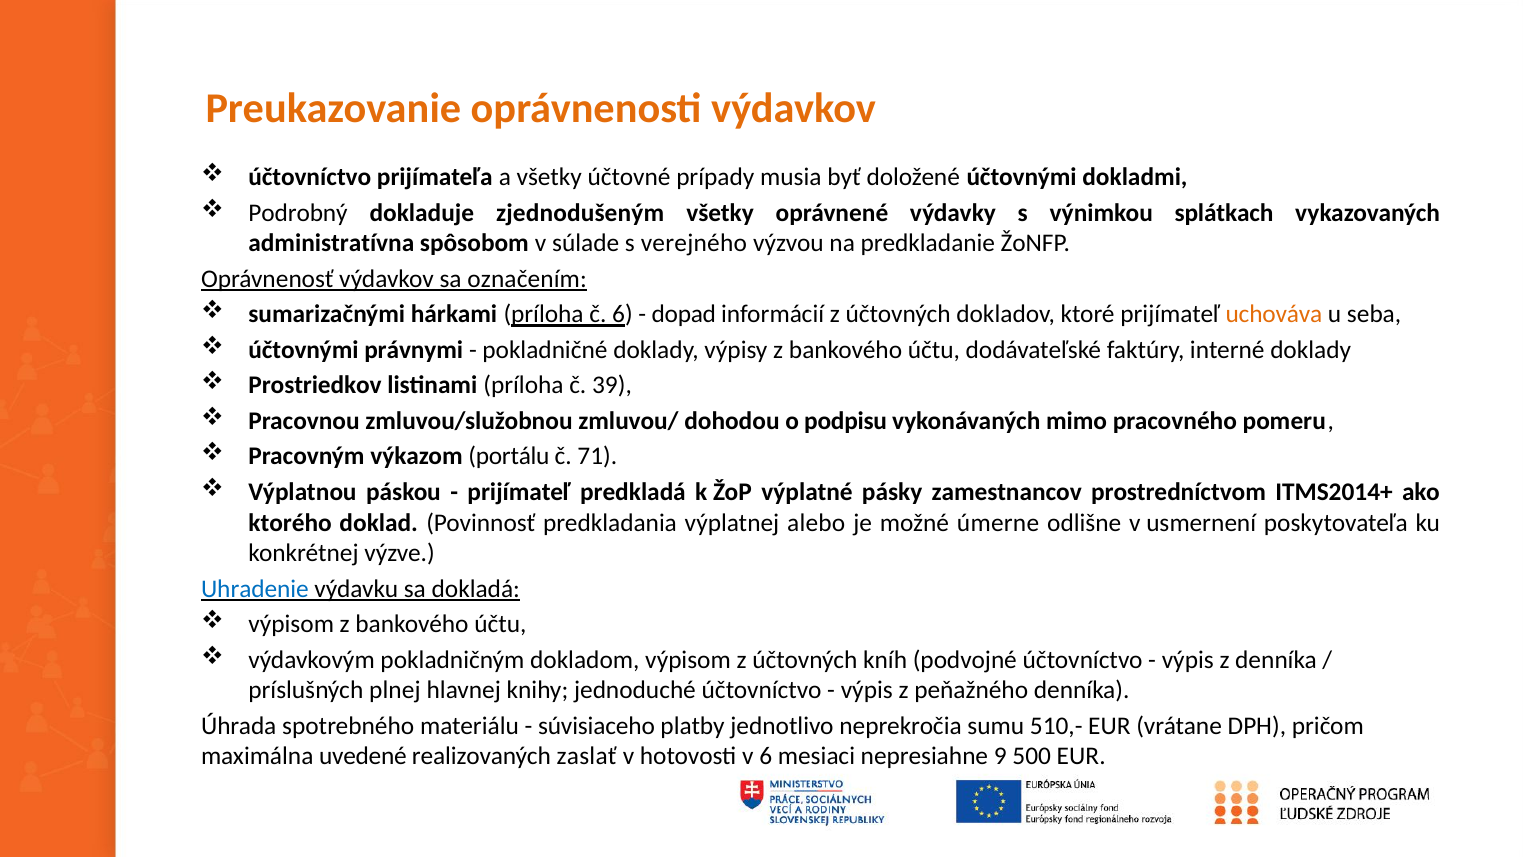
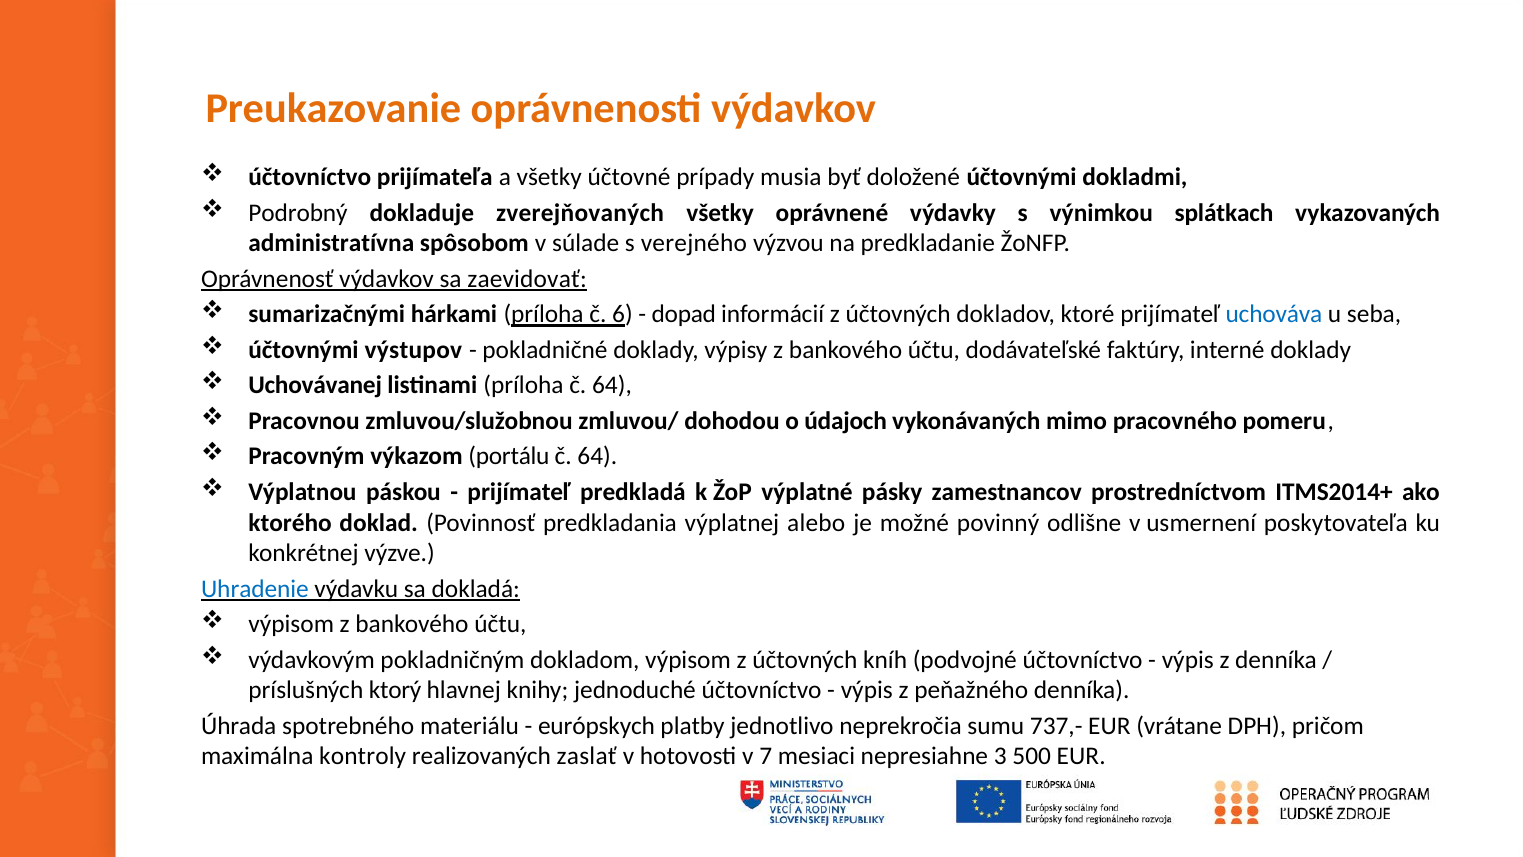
zjednodušeným: zjednodušeným -> zverejňovaných
označením: označením -> zaevidovať
uchováva colour: orange -> blue
právnymi: právnymi -> výstupov
Prostriedkov: Prostriedkov -> Uchovávanej
príloha č 39: 39 -> 64
podpisu: podpisu -> údajoch
71 at (597, 456): 71 -> 64
úmerne: úmerne -> povinný
plnej: plnej -> ktorý
súvisiaceho: súvisiaceho -> európskych
510,-: 510,- -> 737,-
uvedené: uvedené -> kontroly
v 6: 6 -> 7
9: 9 -> 3
